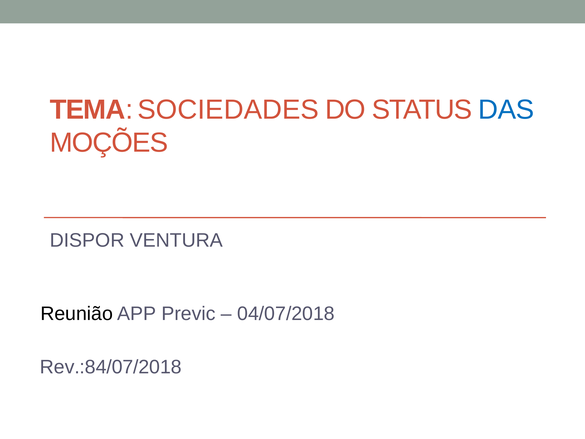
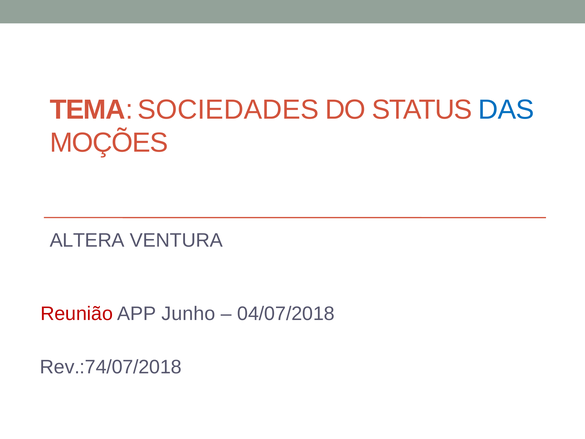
DISPOR: DISPOR -> ALTERA
Reunião colour: black -> red
Previc: Previc -> Junho
Rev.:84/07/2018: Rev.:84/07/2018 -> Rev.:74/07/2018
